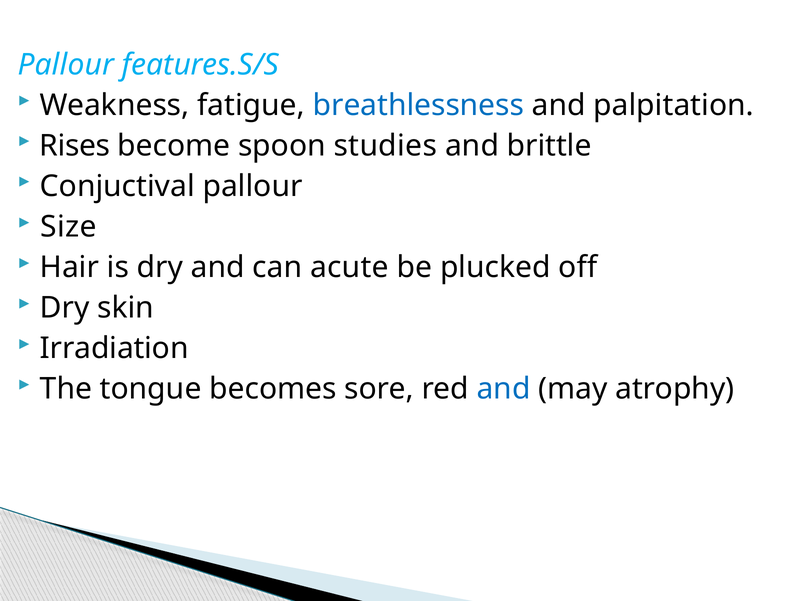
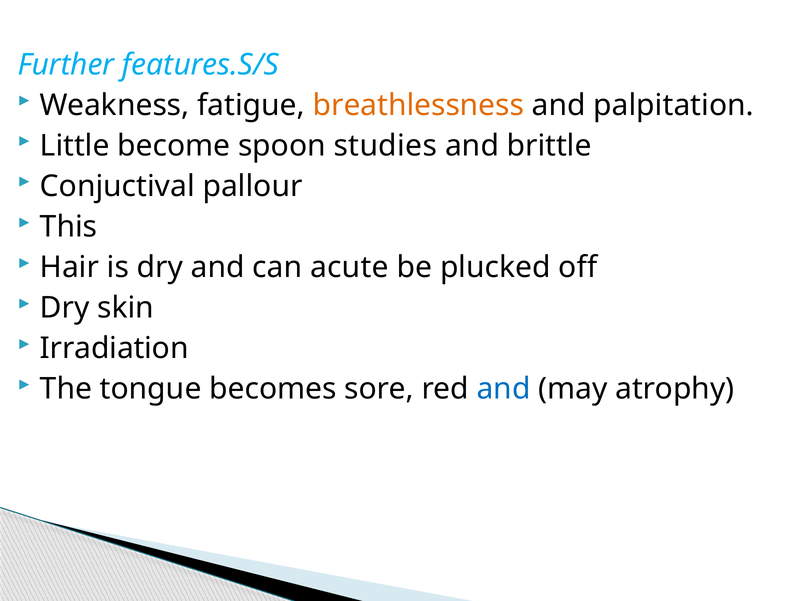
Pallour at (66, 65): Pallour -> Further
breathlessness colour: blue -> orange
Rises: Rises -> Little
Size: Size -> This
